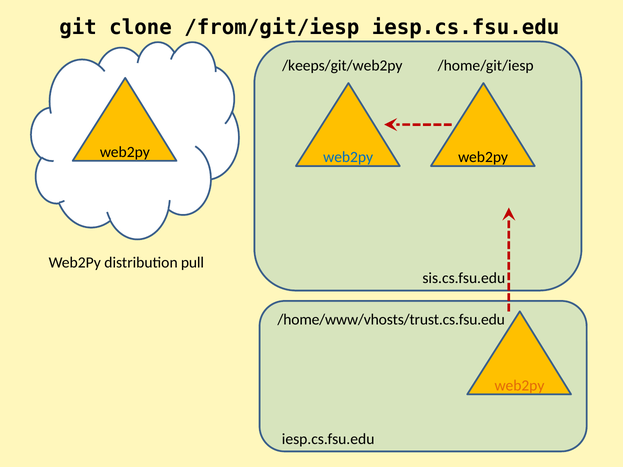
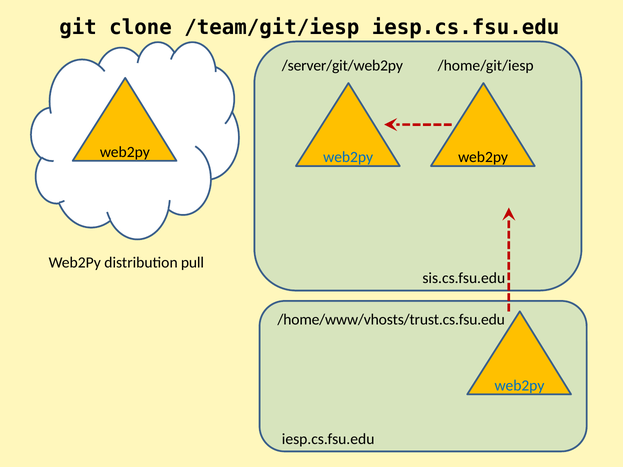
/from/git/iesp: /from/git/iesp -> /team/git/iesp
/keeps/git/web2py: /keeps/git/web2py -> /server/git/web2py
web2py at (519, 386) colour: orange -> blue
